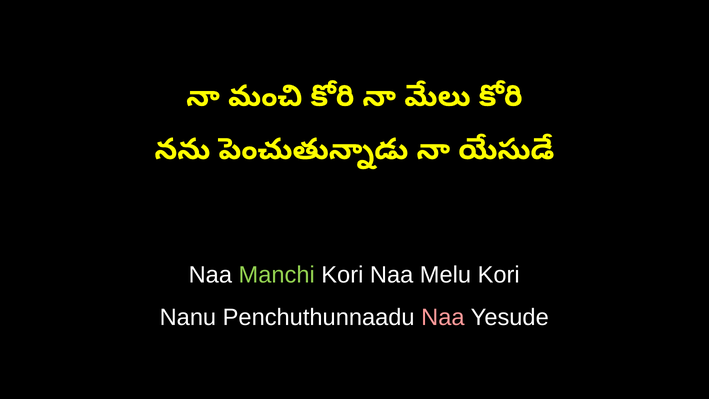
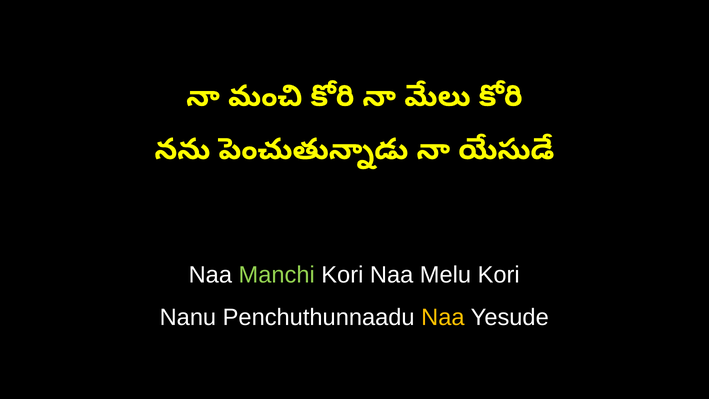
Naa at (443, 317) colour: pink -> yellow
